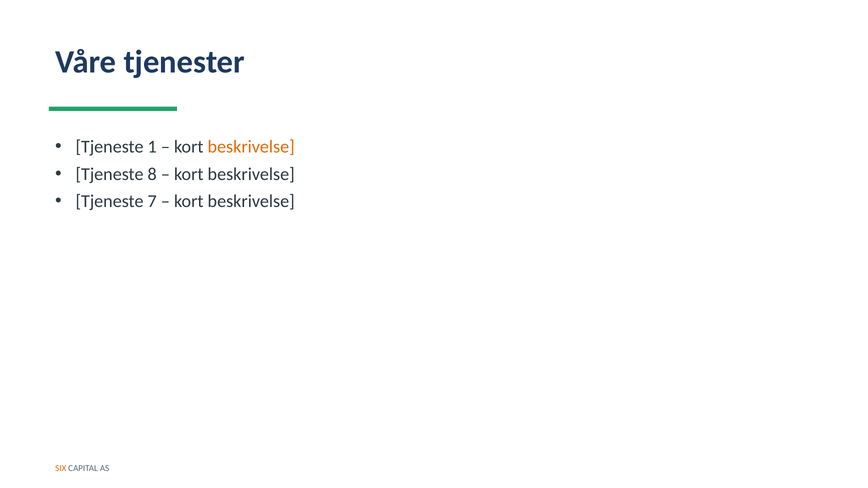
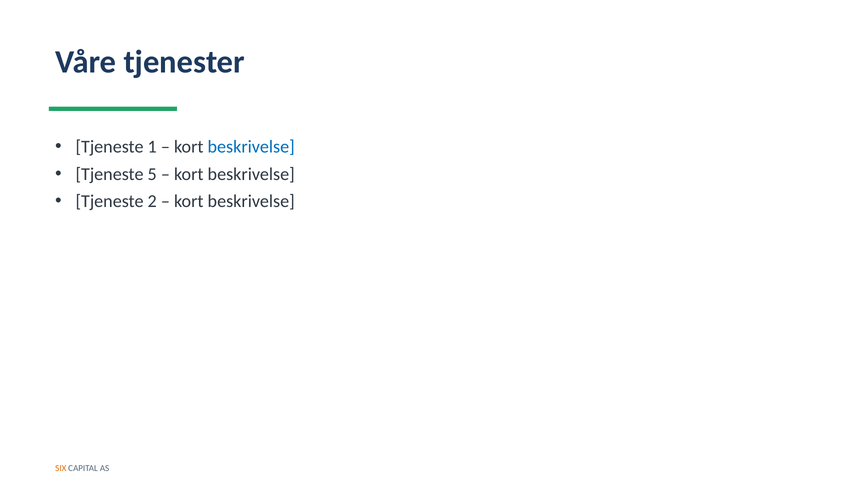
beskrivelse at (251, 147) colour: orange -> blue
8: 8 -> 5
7: 7 -> 2
